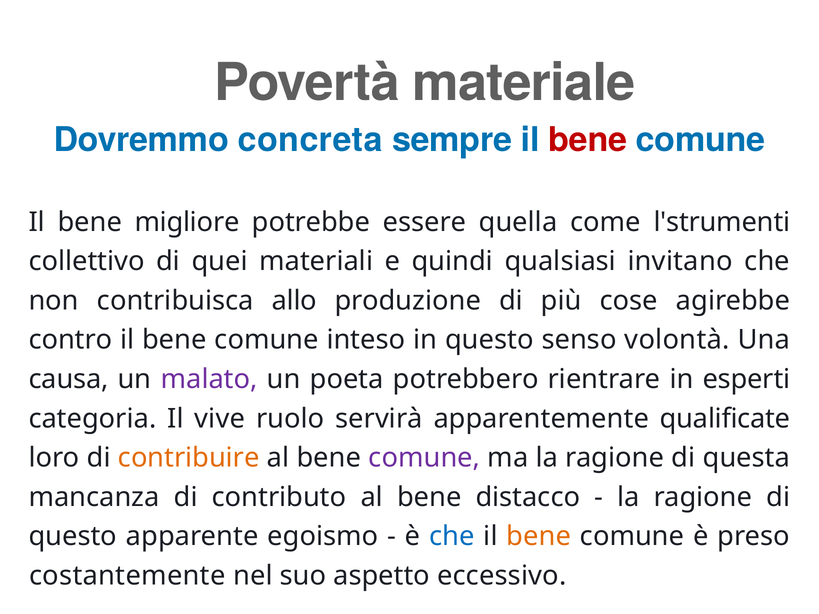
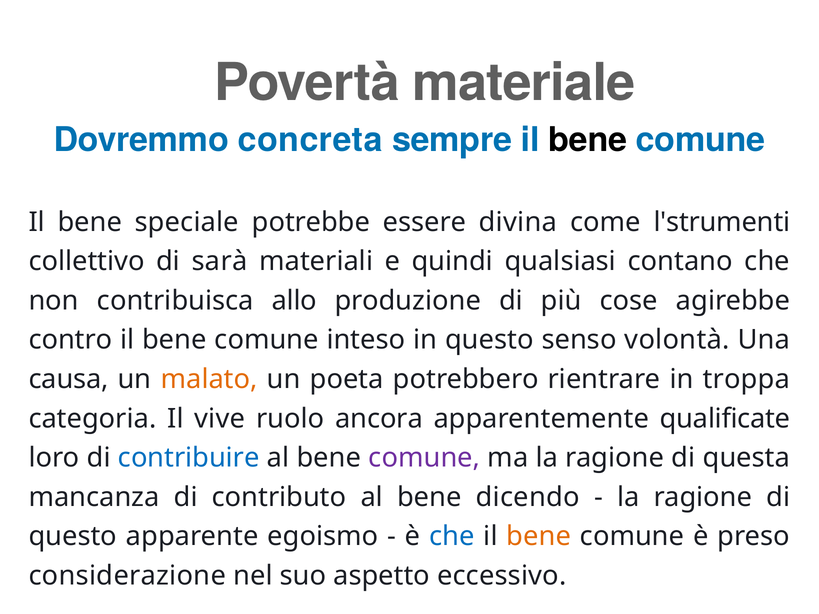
bene at (588, 140) colour: red -> black
migliore: migliore -> speciale
quella: quella -> divina
quei: quei -> sarà
invitano: invitano -> contano
malato colour: purple -> orange
esperti: esperti -> troppa
servirà: servirà -> ancora
contribuire colour: orange -> blue
distacco: distacco -> dicendo
costantemente: costantemente -> considerazione
